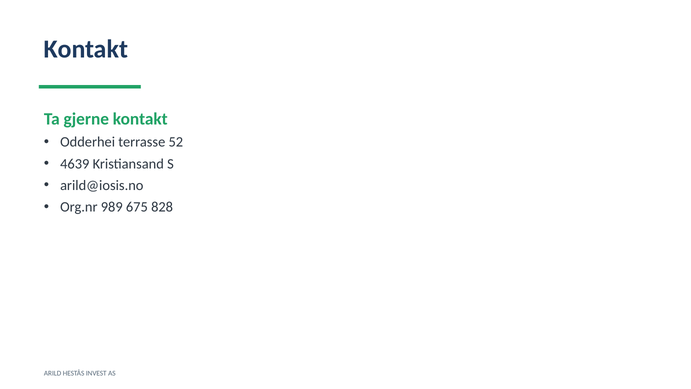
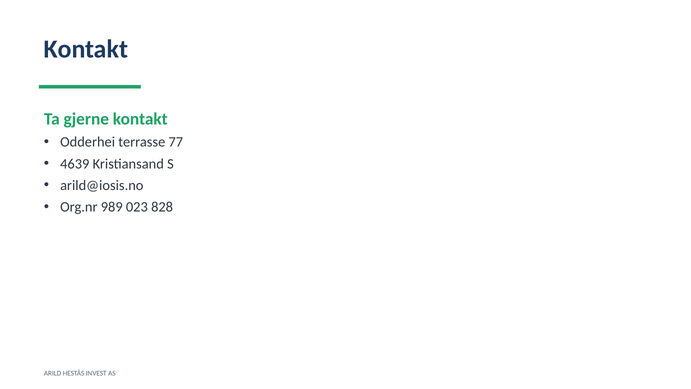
52: 52 -> 77
675: 675 -> 023
